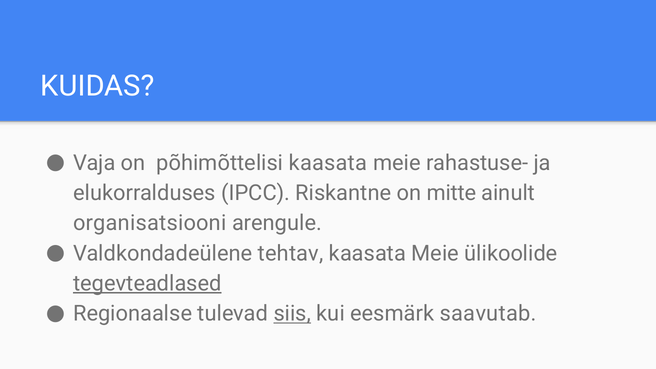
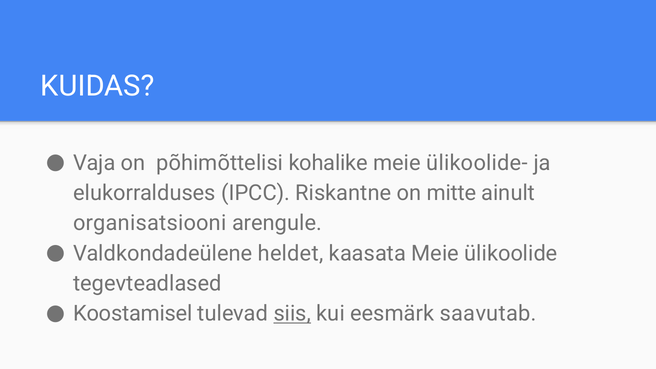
põhimõttelisi kaasata: kaasata -> kohalike
rahastuse-: rahastuse- -> ülikoolide-
tehtav: tehtav -> heldet
tegevteadlased underline: present -> none
Regionaalse: Regionaalse -> Koostamisel
